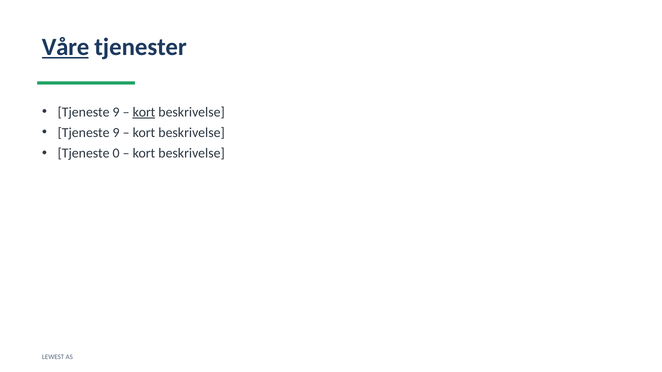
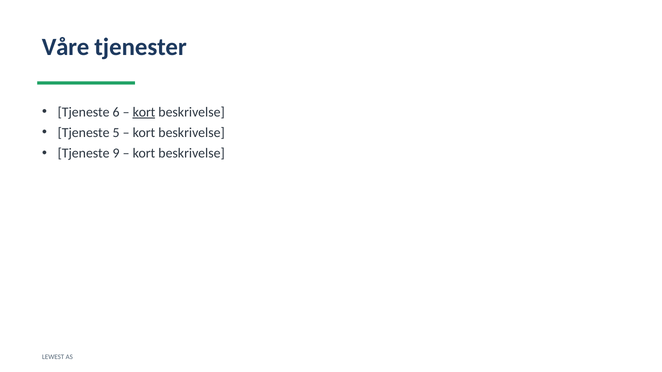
Våre underline: present -> none
9 at (116, 112): 9 -> 6
9 at (116, 133): 9 -> 5
0: 0 -> 9
